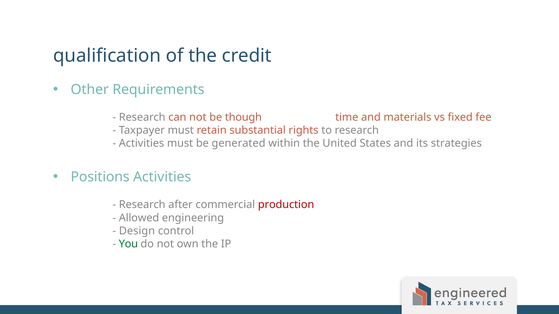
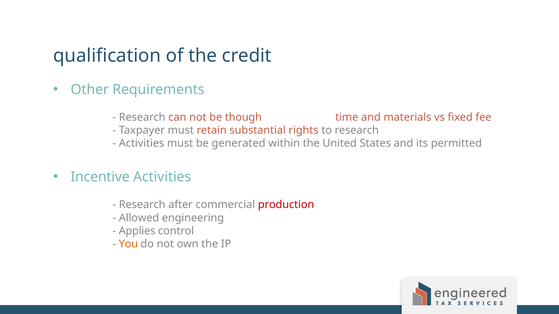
strategies: strategies -> permitted
Positions: Positions -> Incentive
Design: Design -> Applies
You colour: green -> orange
